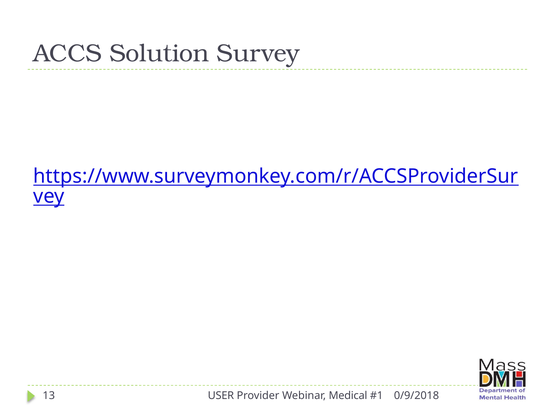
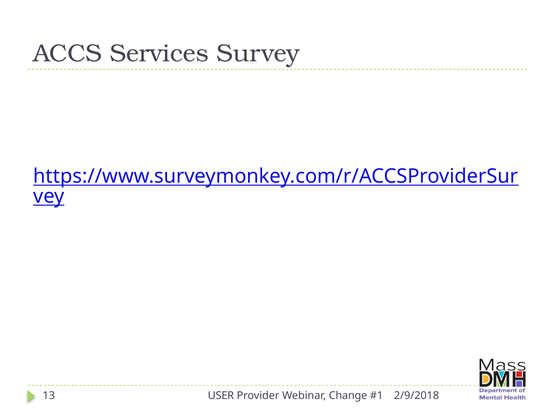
Solution: Solution -> Services
Medical: Medical -> Change
0/9/2018: 0/9/2018 -> 2/9/2018
